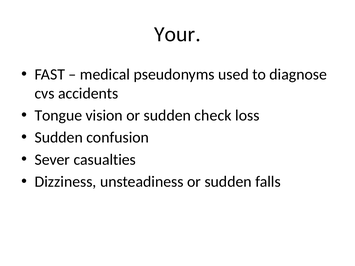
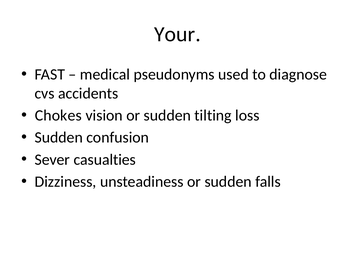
Tongue: Tongue -> Chokes
check: check -> tilting
